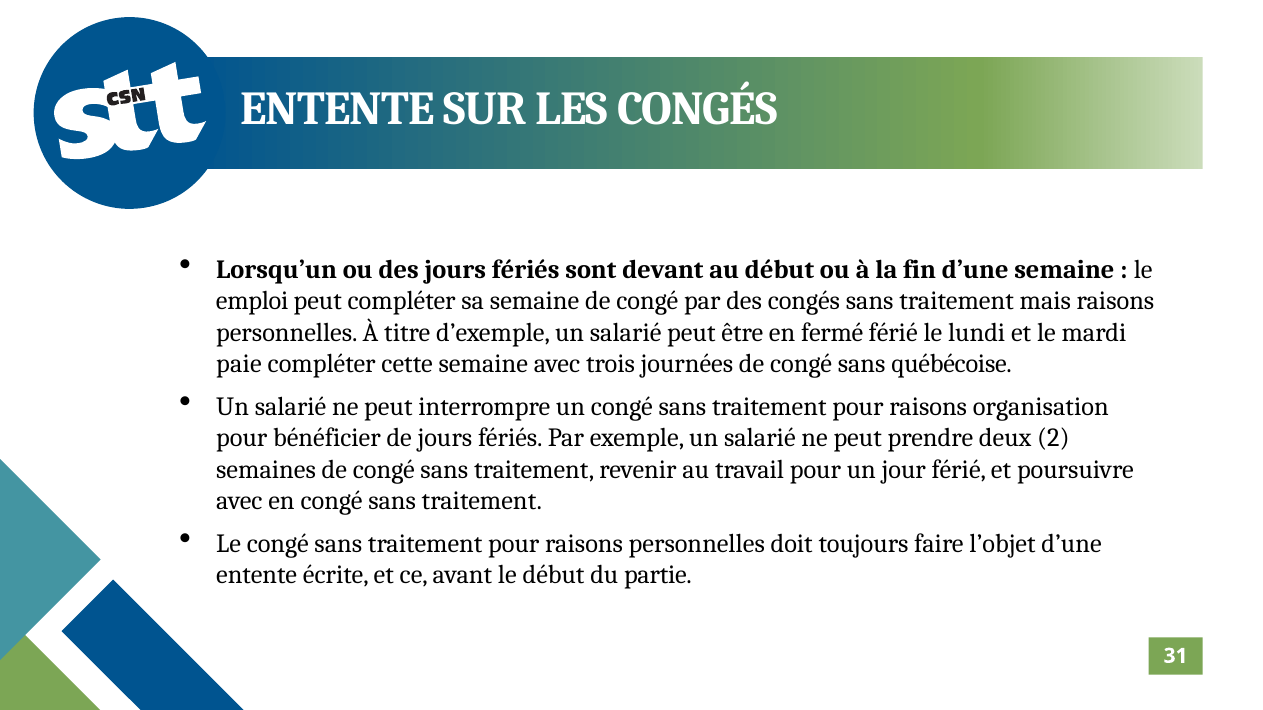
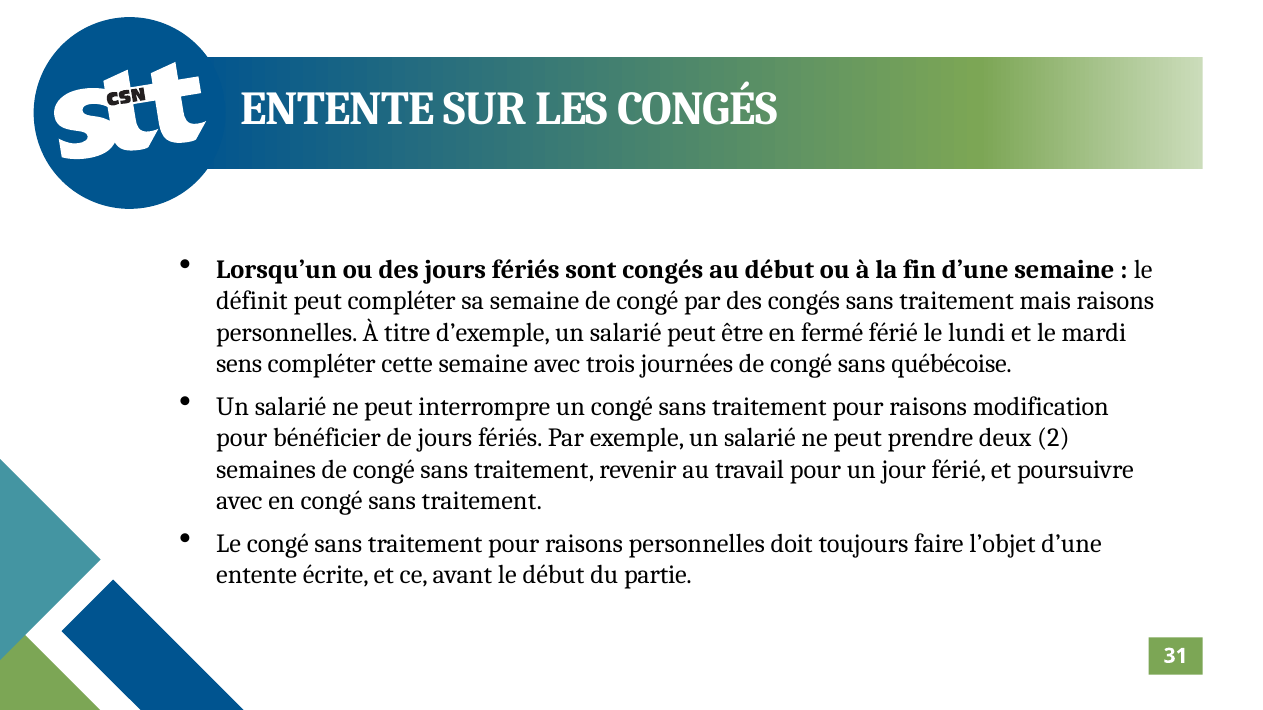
sont devant: devant -> congés
emploi: emploi -> définit
paie: paie -> sens
organisation: organisation -> modification
